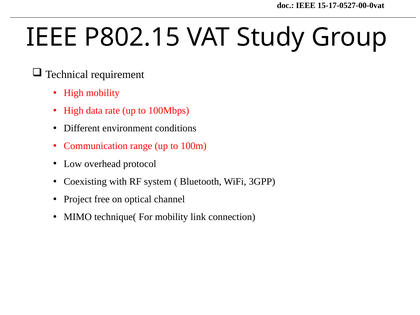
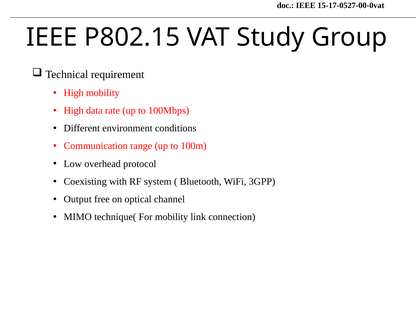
Project: Project -> Output
